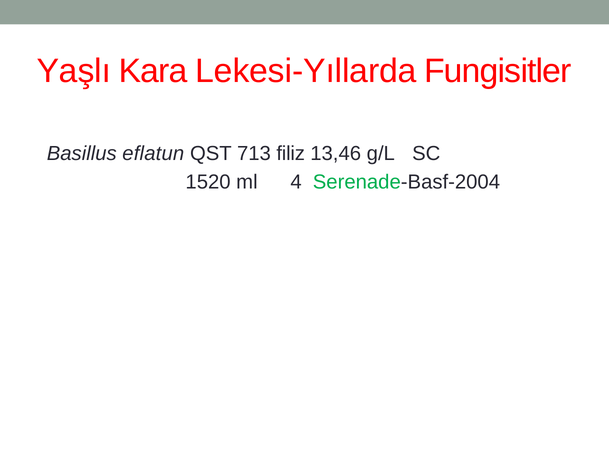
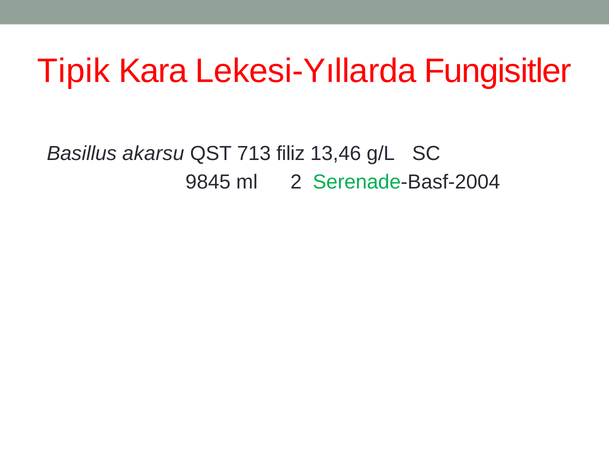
Yaşlı: Yaşlı -> Tipik
eflatun: eflatun -> akarsu
1520: 1520 -> 9845
4: 4 -> 2
